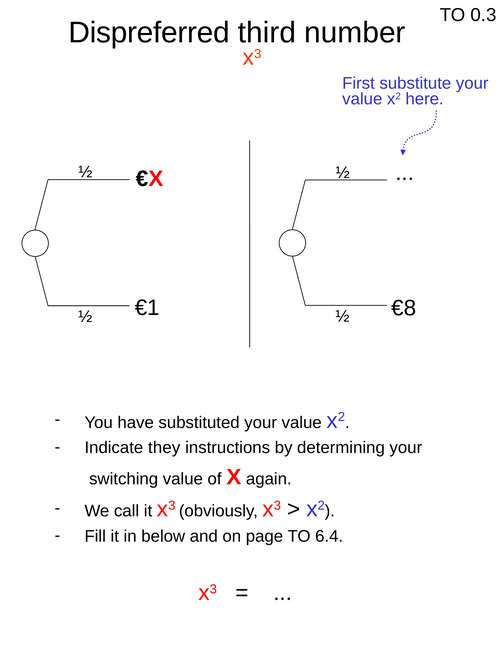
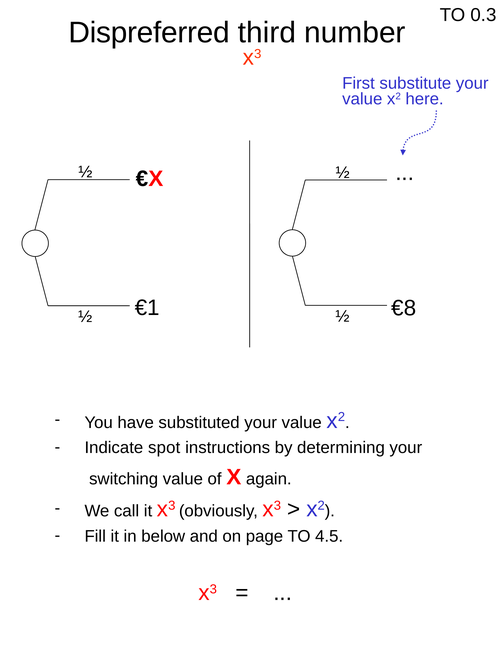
they: they -> spot
6.4: 6.4 -> 4.5
